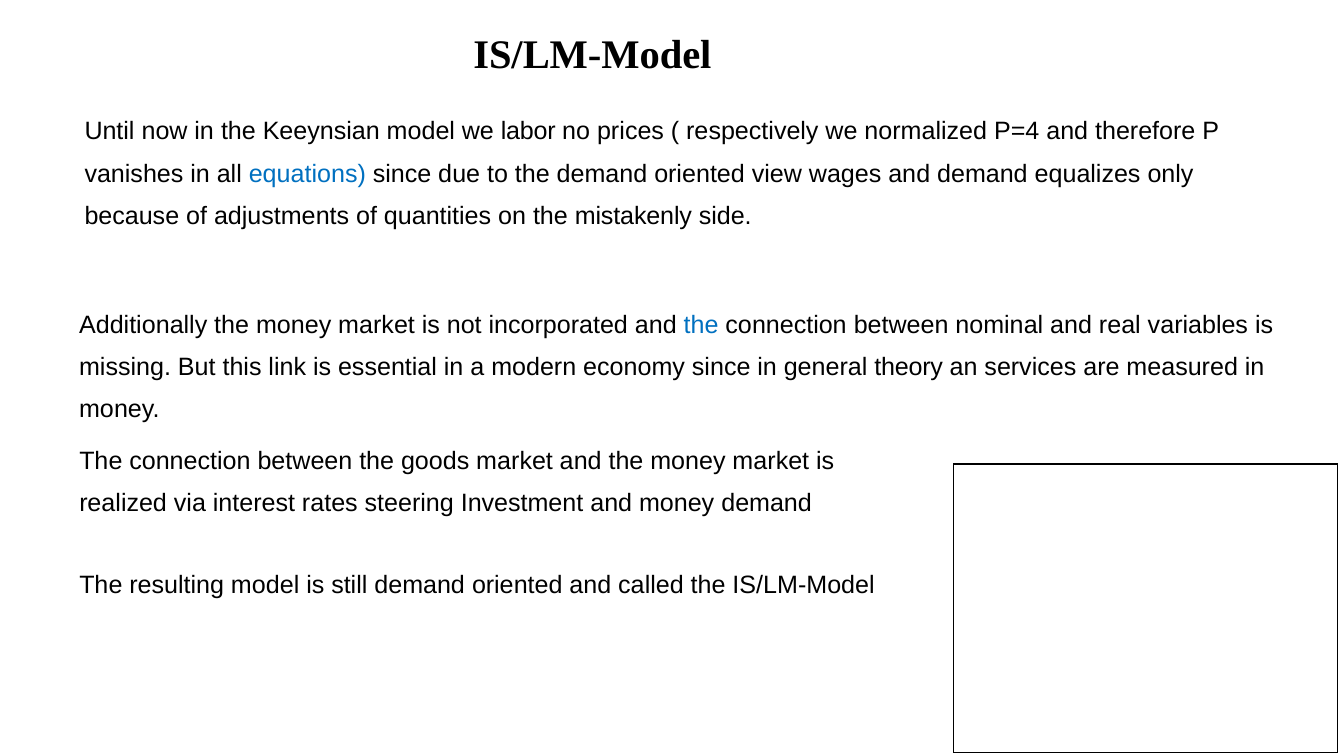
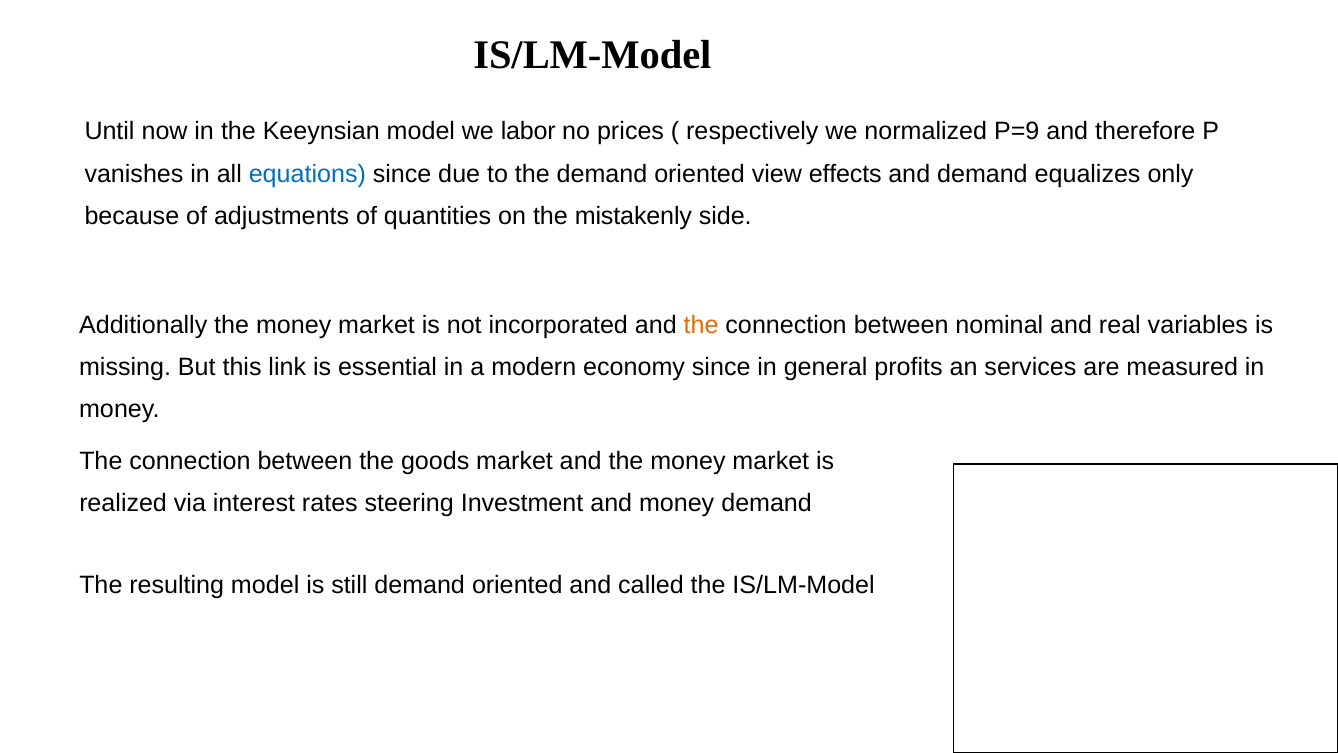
P=4: P=4 -> P=9
wages: wages -> effects
the at (701, 325) colour: blue -> orange
theory: theory -> profits
